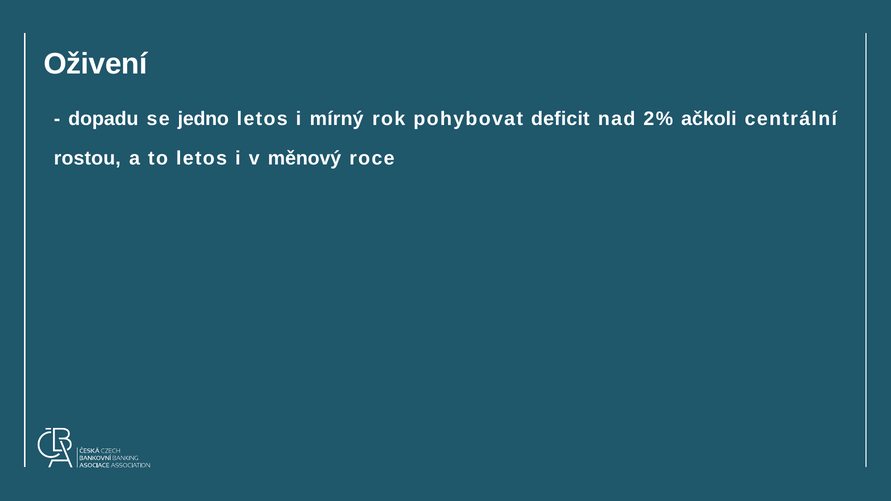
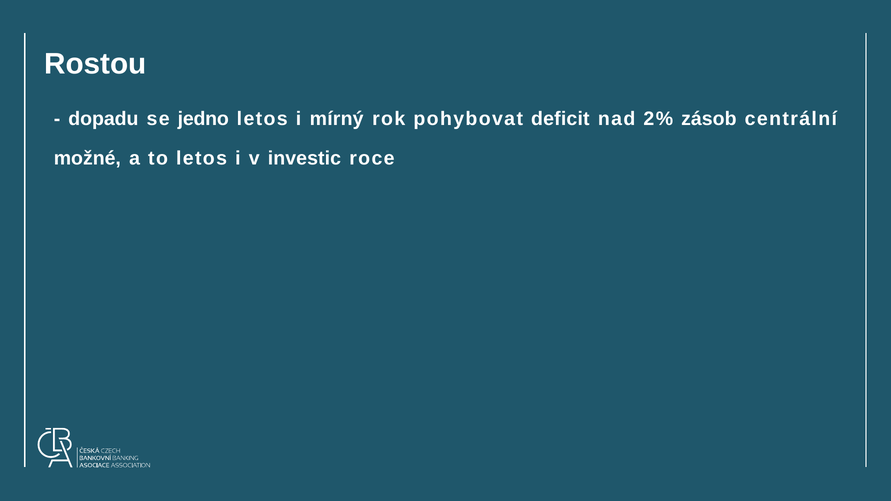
Oživení: Oživení -> Rostou
ačkoli: ačkoli -> zásob
rostou: rostou -> možné
měnový: měnový -> investic
